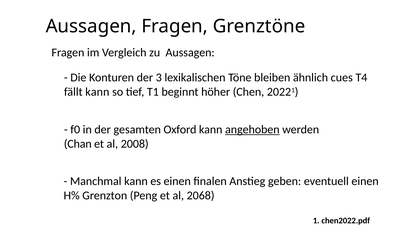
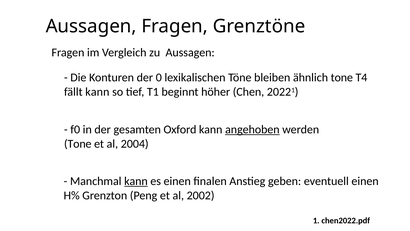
3: 3 -> 0
ähnlich cues: cues -> tone
Chan at (78, 144): Chan -> Tone
2008: 2008 -> 2004
kann at (136, 181) underline: none -> present
2068: 2068 -> 2002
